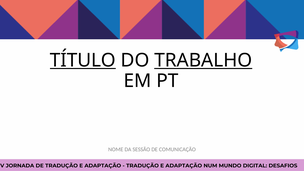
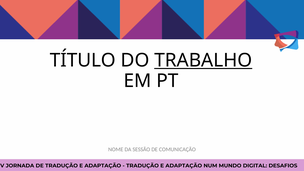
TÍTULO underline: present -> none
